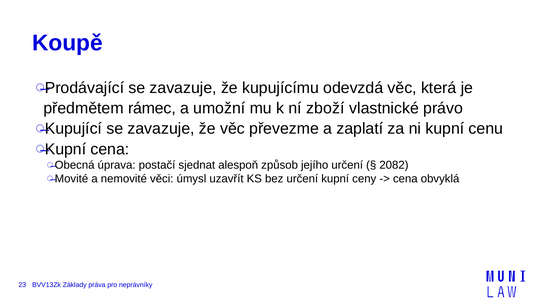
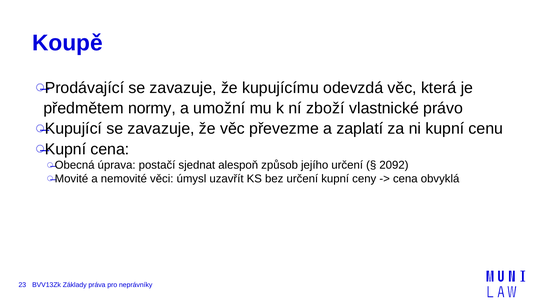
rámec: rámec -> normy
2082: 2082 -> 2092
